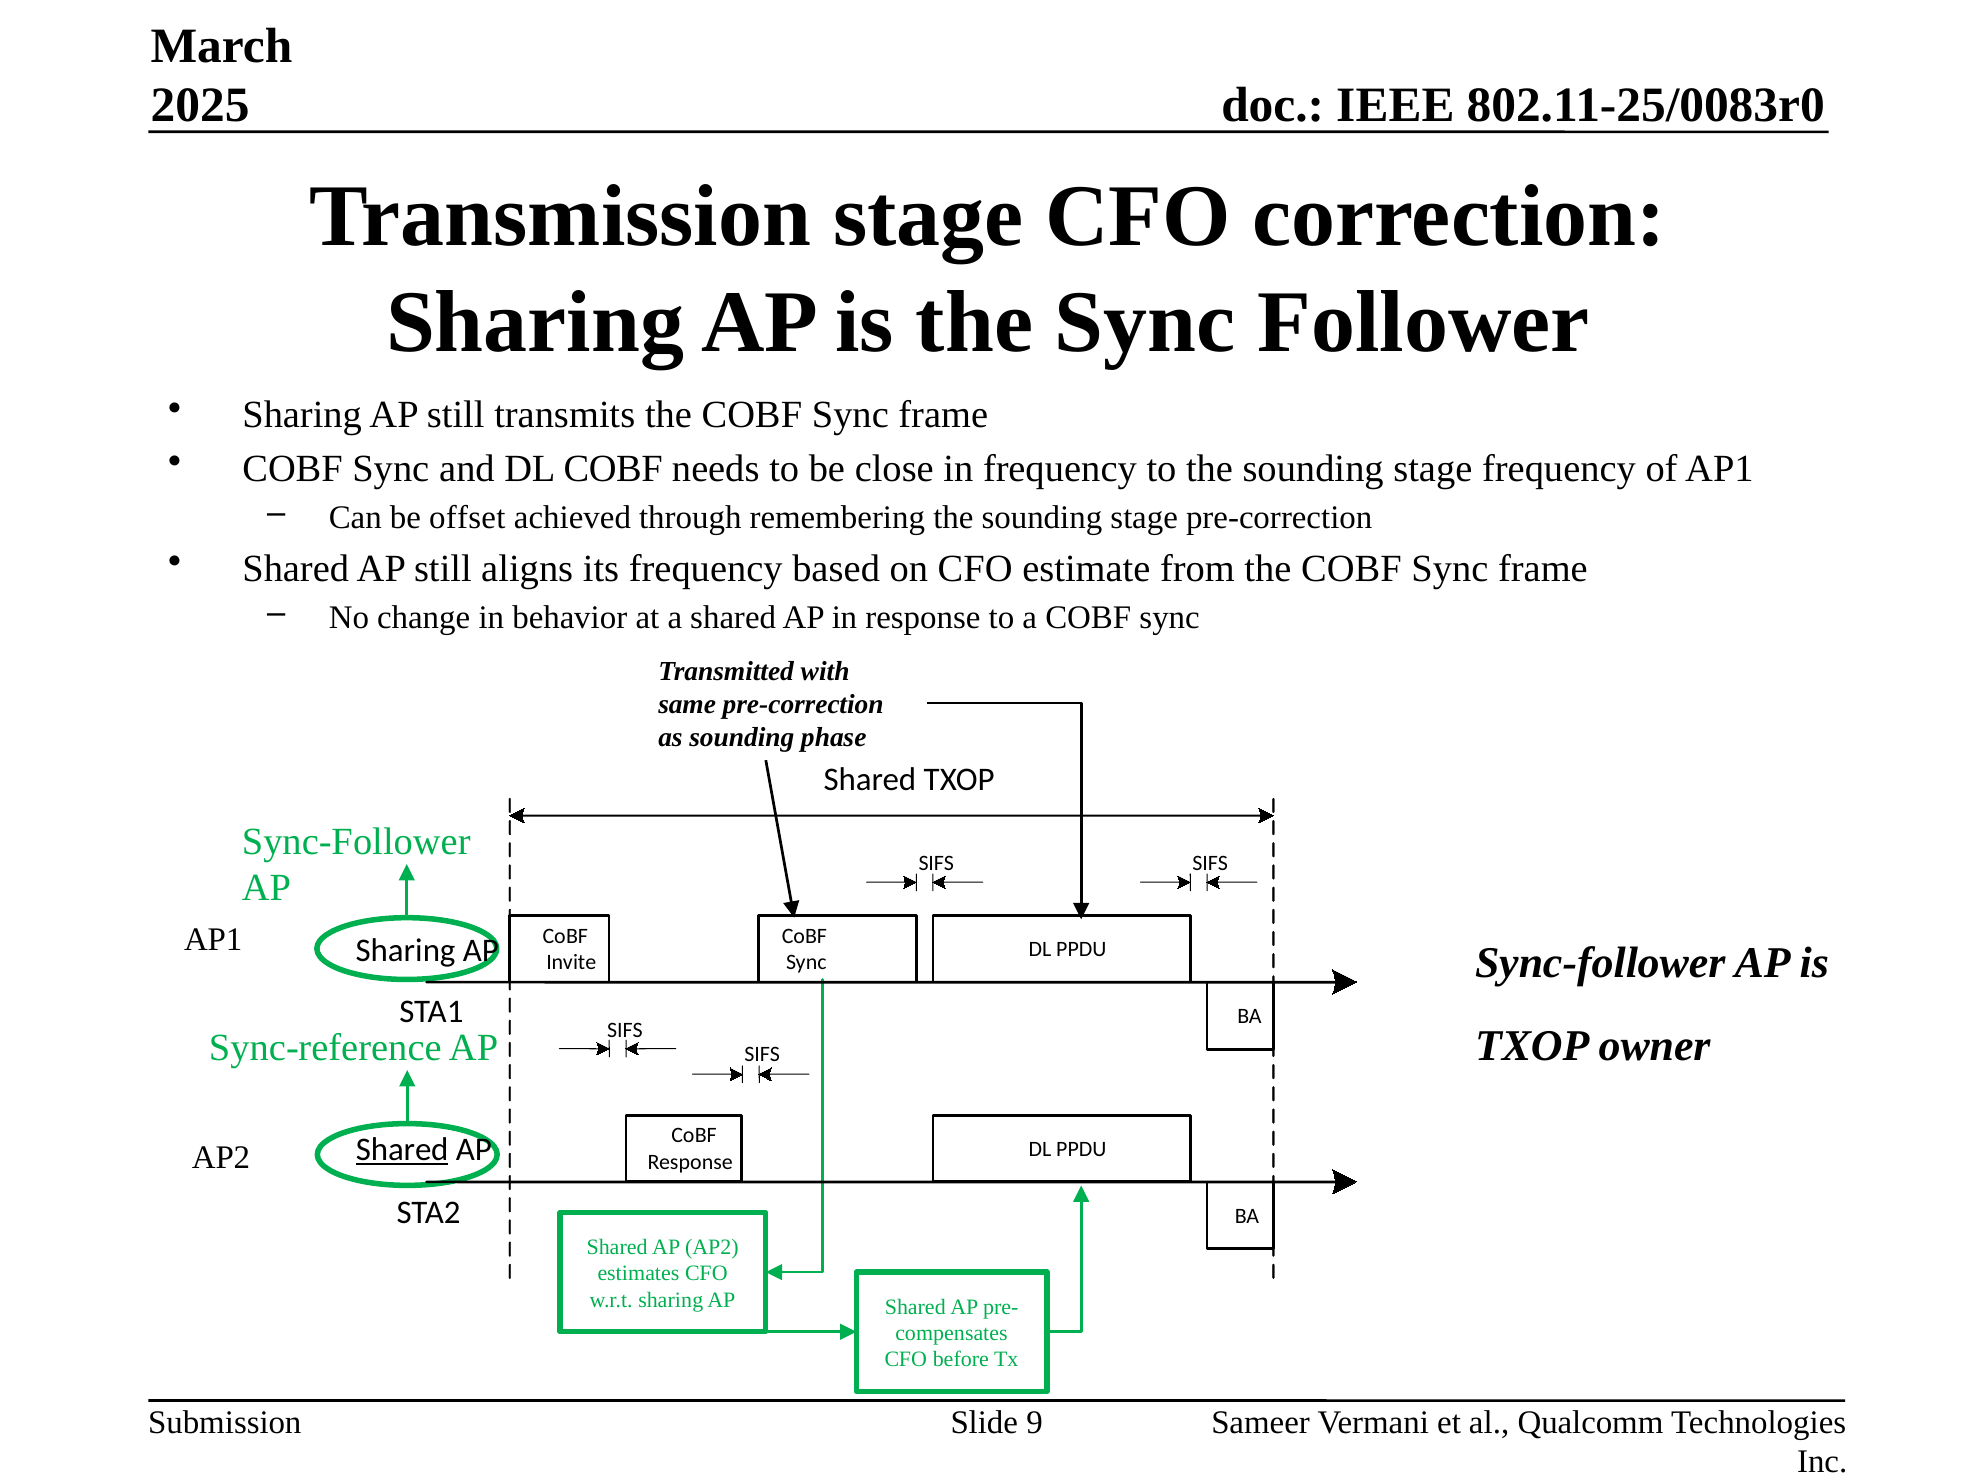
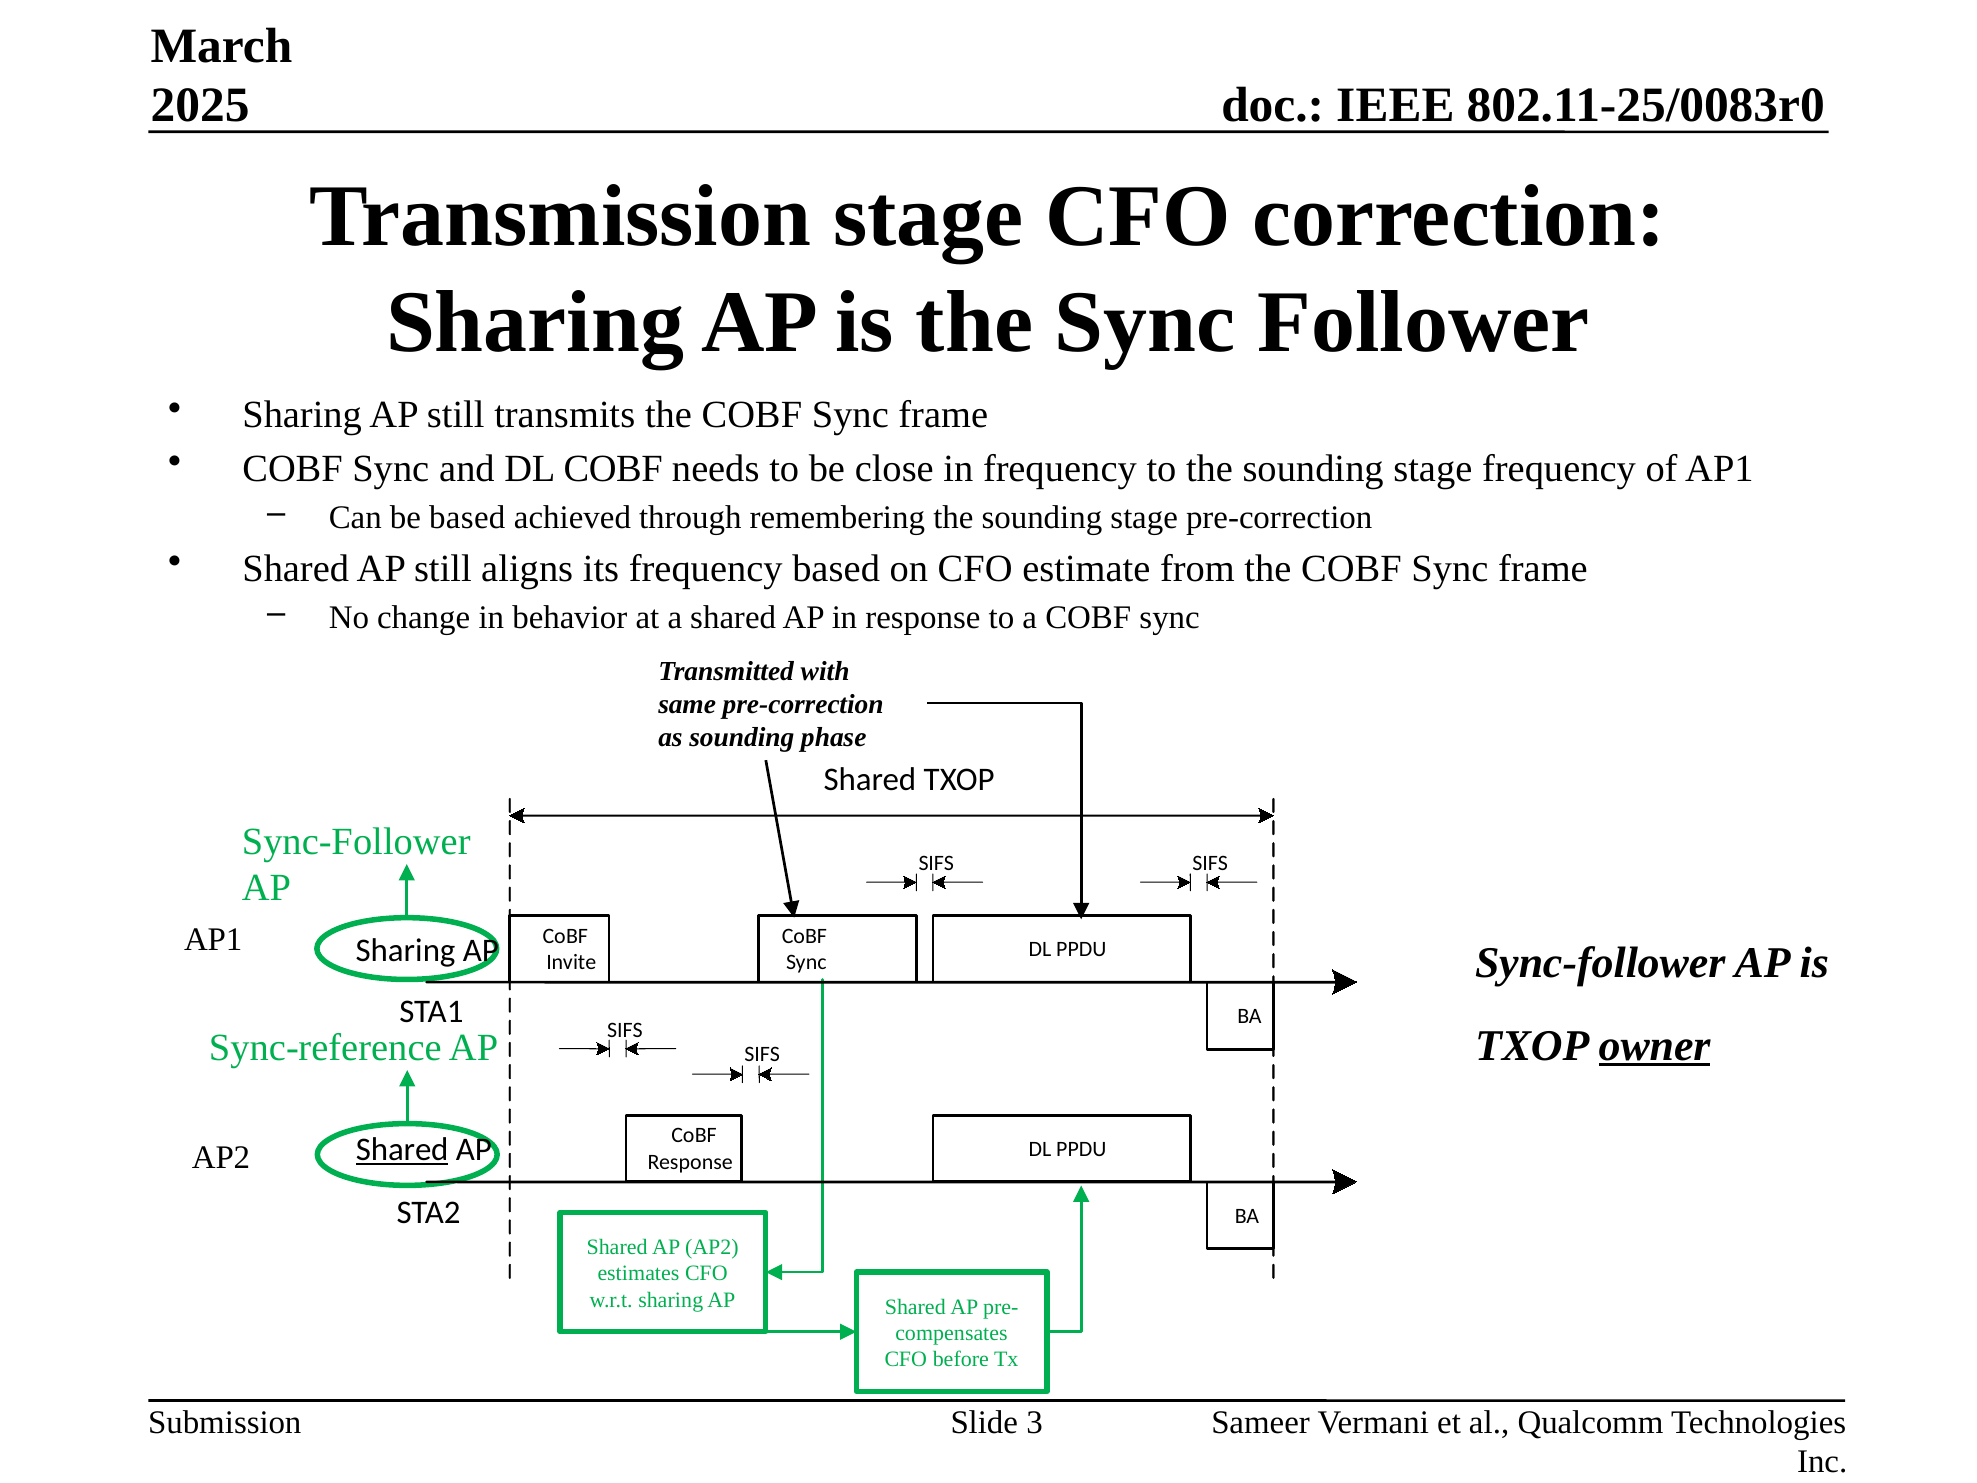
be offset: offset -> based
owner underline: none -> present
9: 9 -> 3
